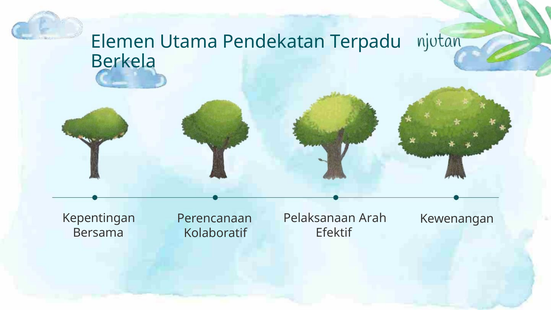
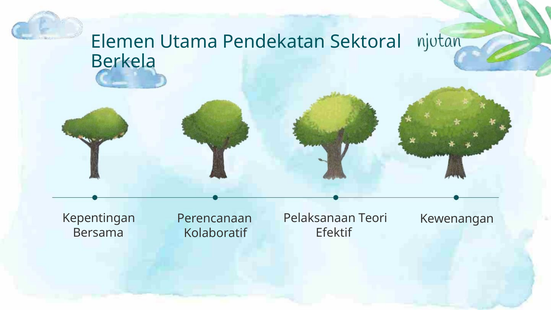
Terpadu: Terpadu -> Sektoral
Arah: Arah -> Teori
